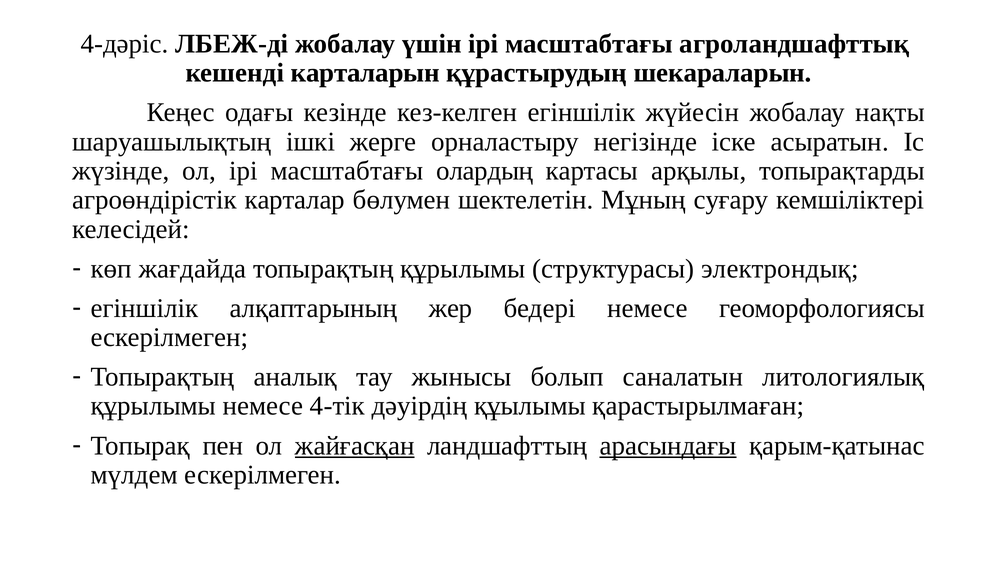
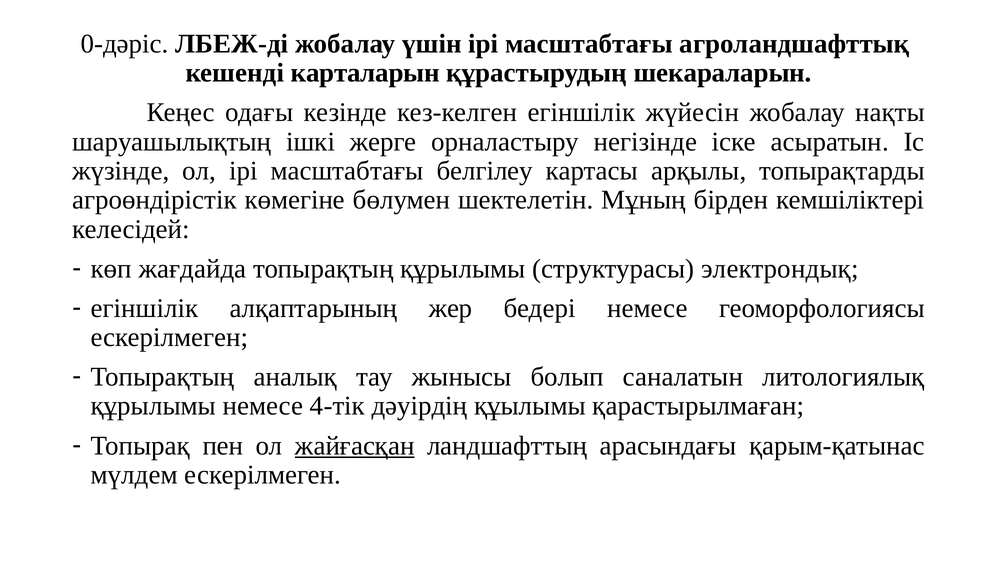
4-дәріс: 4-дәріс -> 0-дәріс
олардың: олардың -> белгілеу
карталар: карталар -> көмегіне
суғару: суғару -> бірден
арасындағы underline: present -> none
